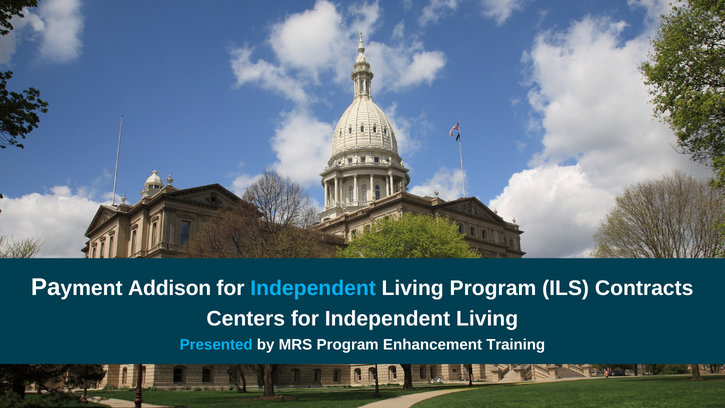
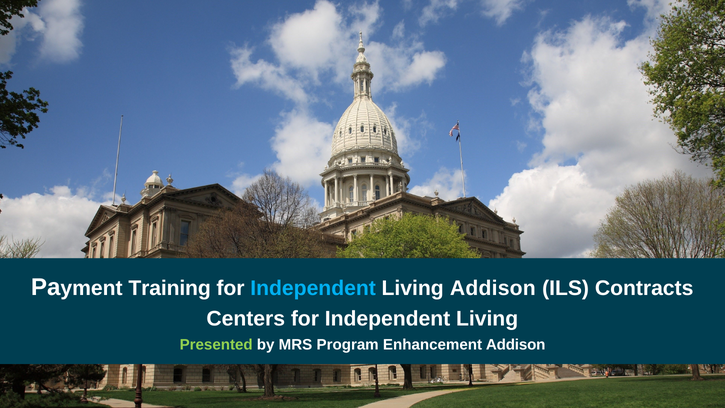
Addison: Addison -> Training
Living Program: Program -> Addison
Presented colour: light blue -> light green
Enhancement Training: Training -> Addison
